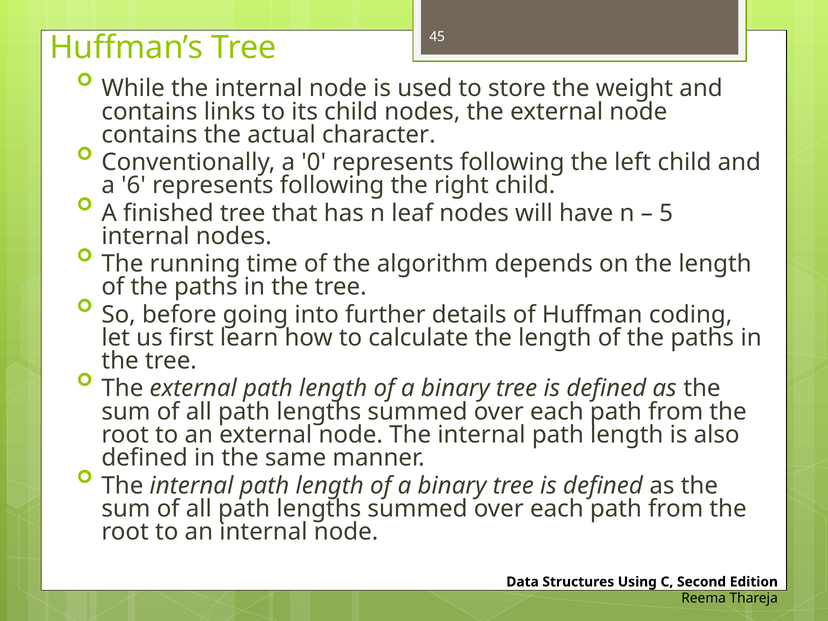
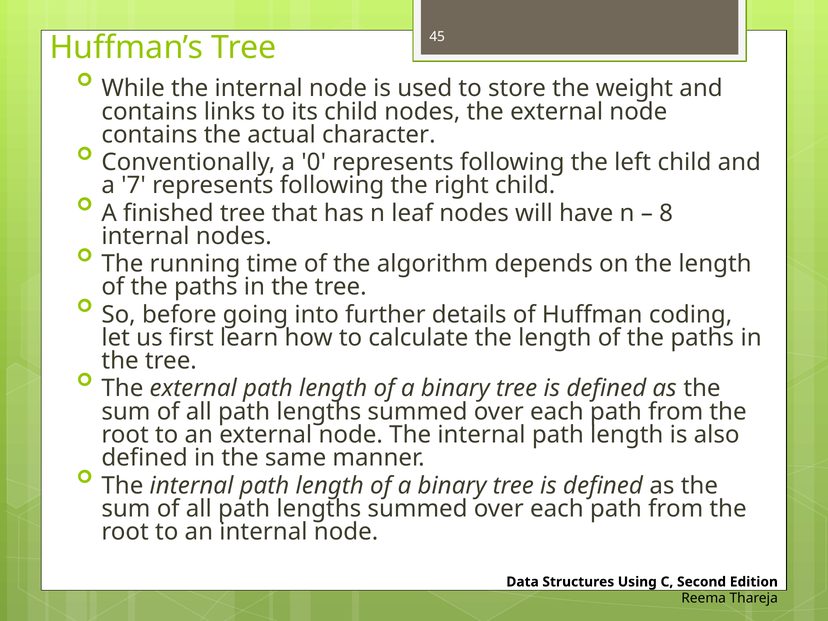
6: 6 -> 7
5: 5 -> 8
